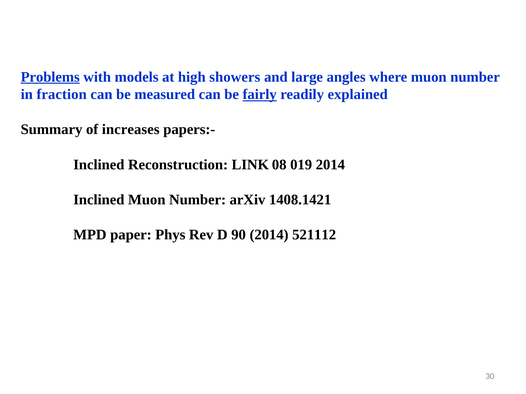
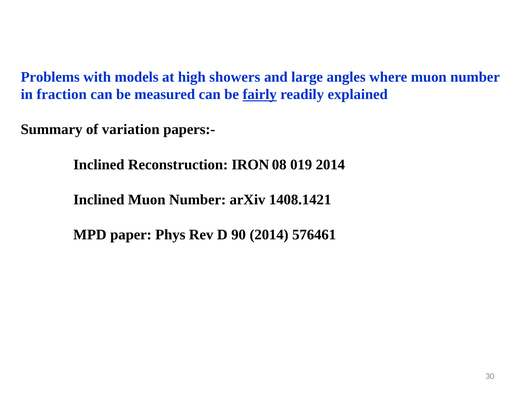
Problems underline: present -> none
increases: increases -> variation
LINK: LINK -> IRON
521112: 521112 -> 576461
